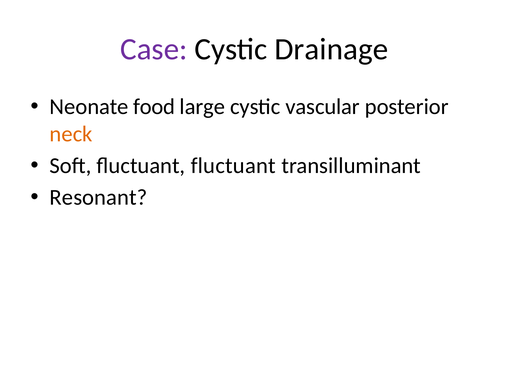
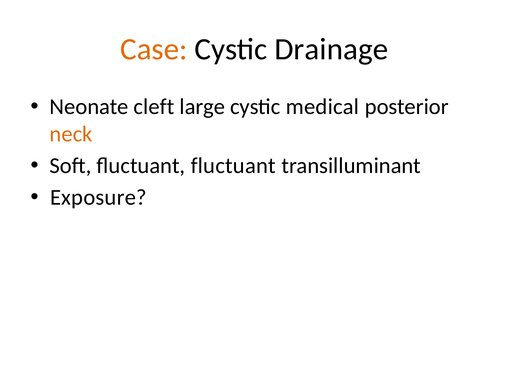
Case colour: purple -> orange
food: food -> cleft
vascular: vascular -> medical
Resonant: Resonant -> Exposure
